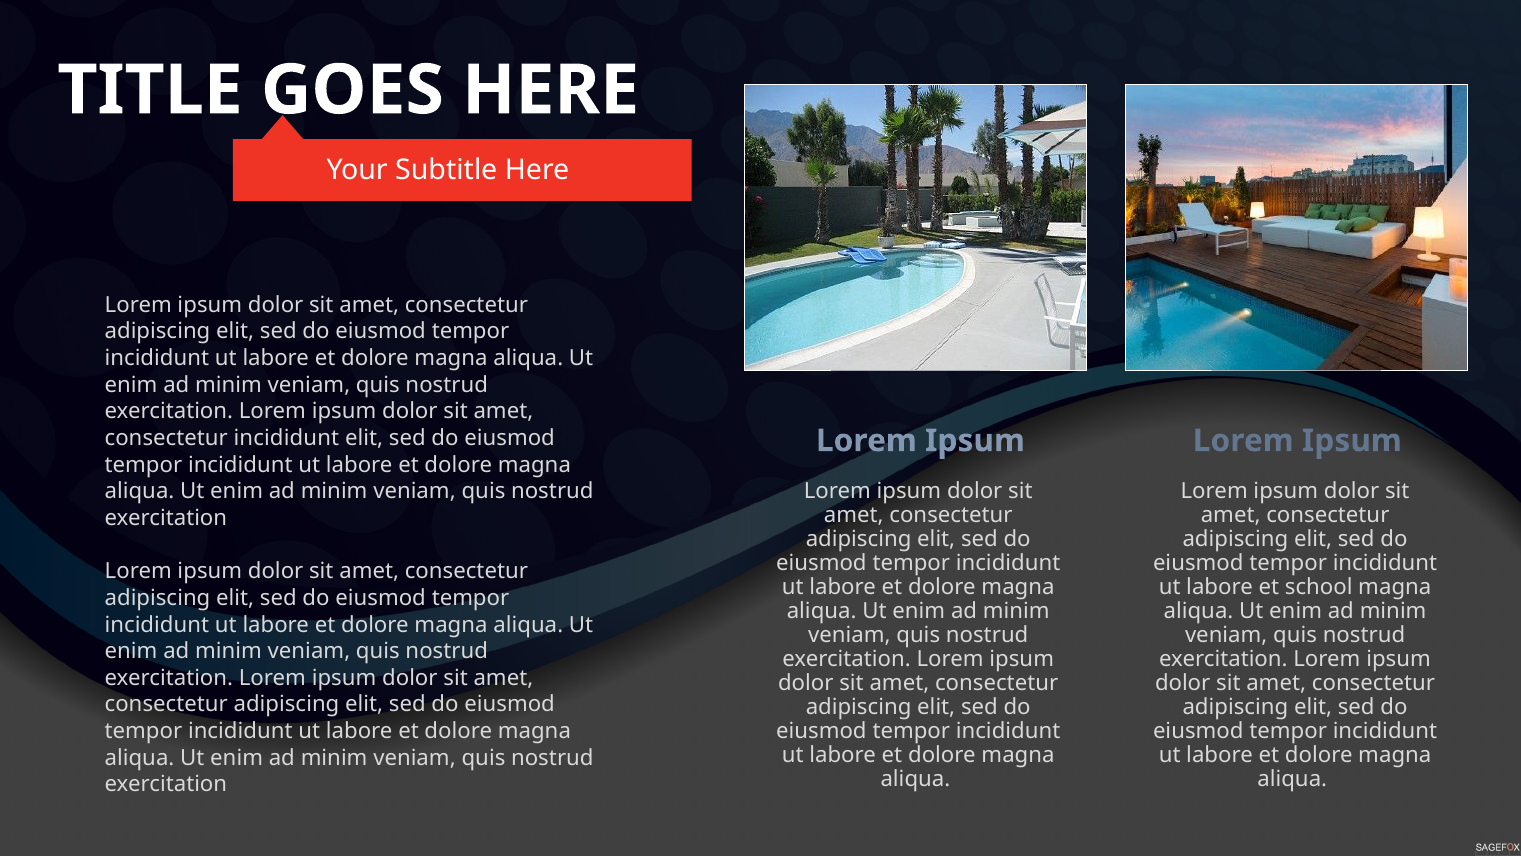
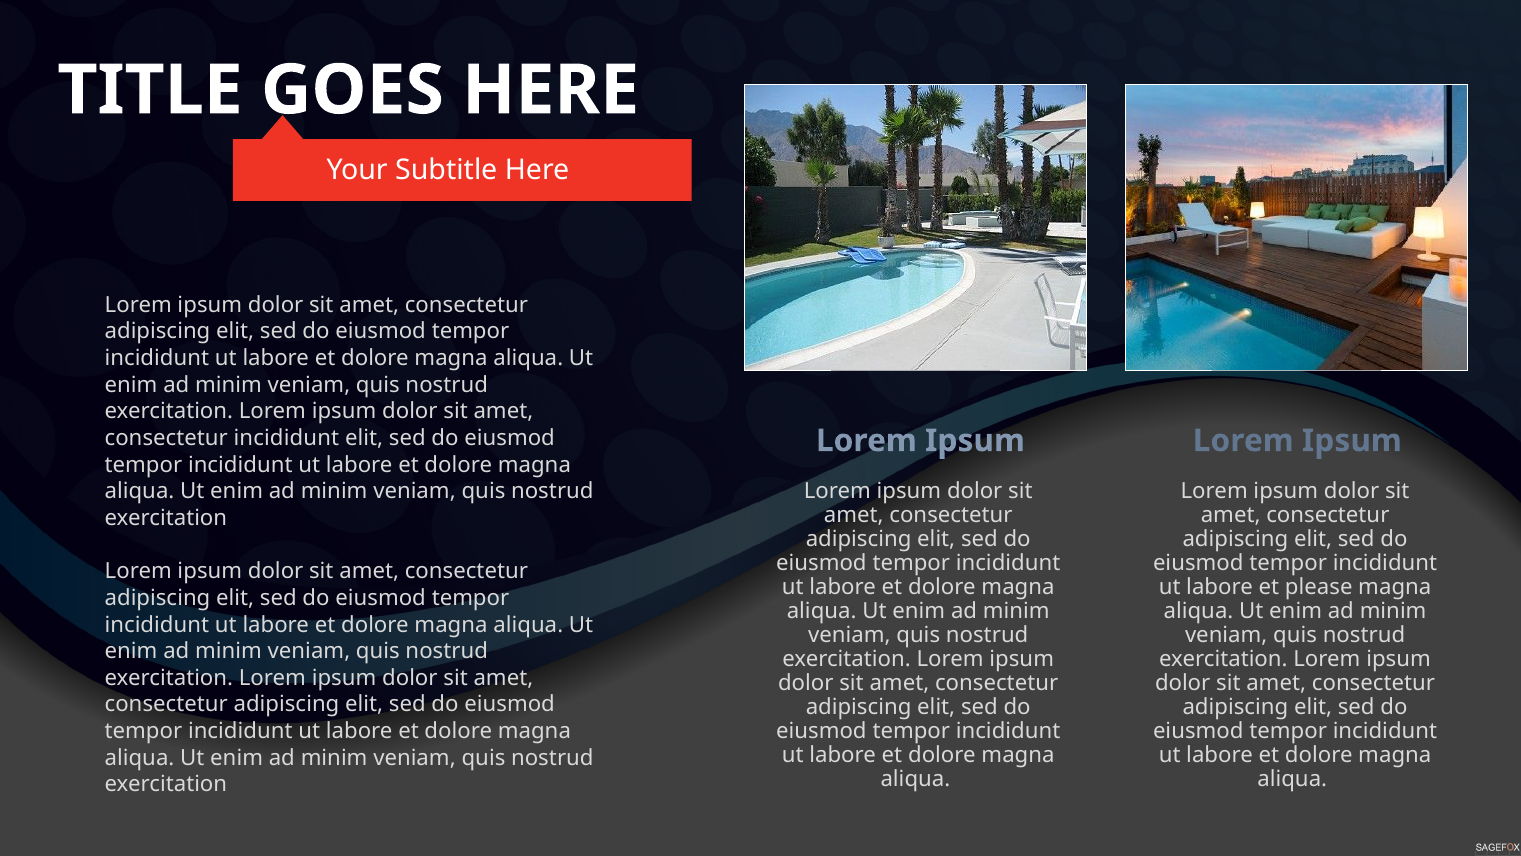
school: school -> please
